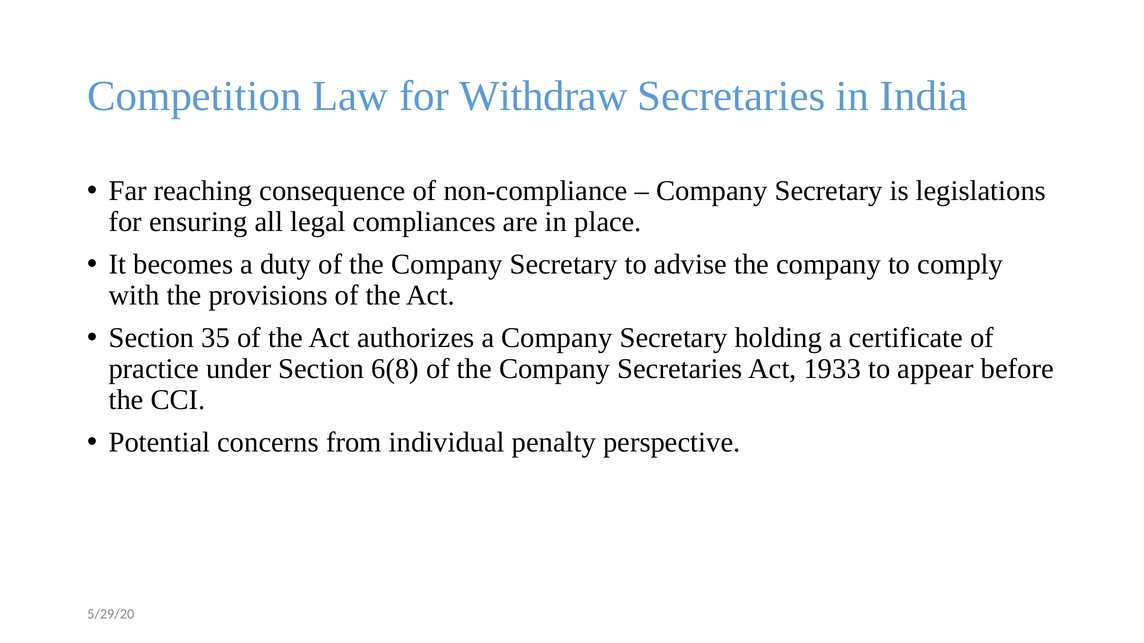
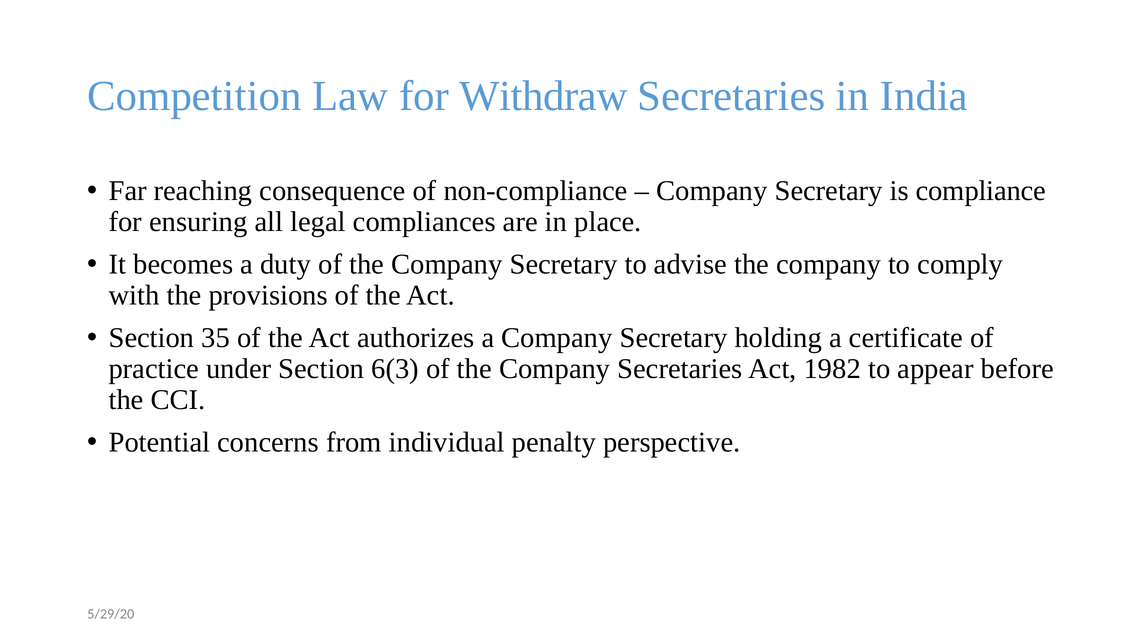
legislations: legislations -> compliance
6(8: 6(8 -> 6(3
1933: 1933 -> 1982
